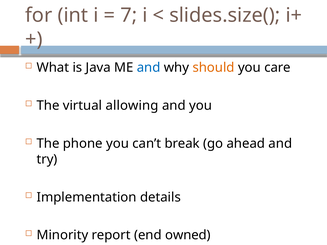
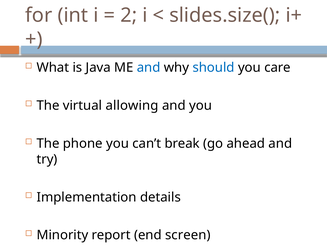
7: 7 -> 2
should colour: orange -> blue
owned: owned -> screen
